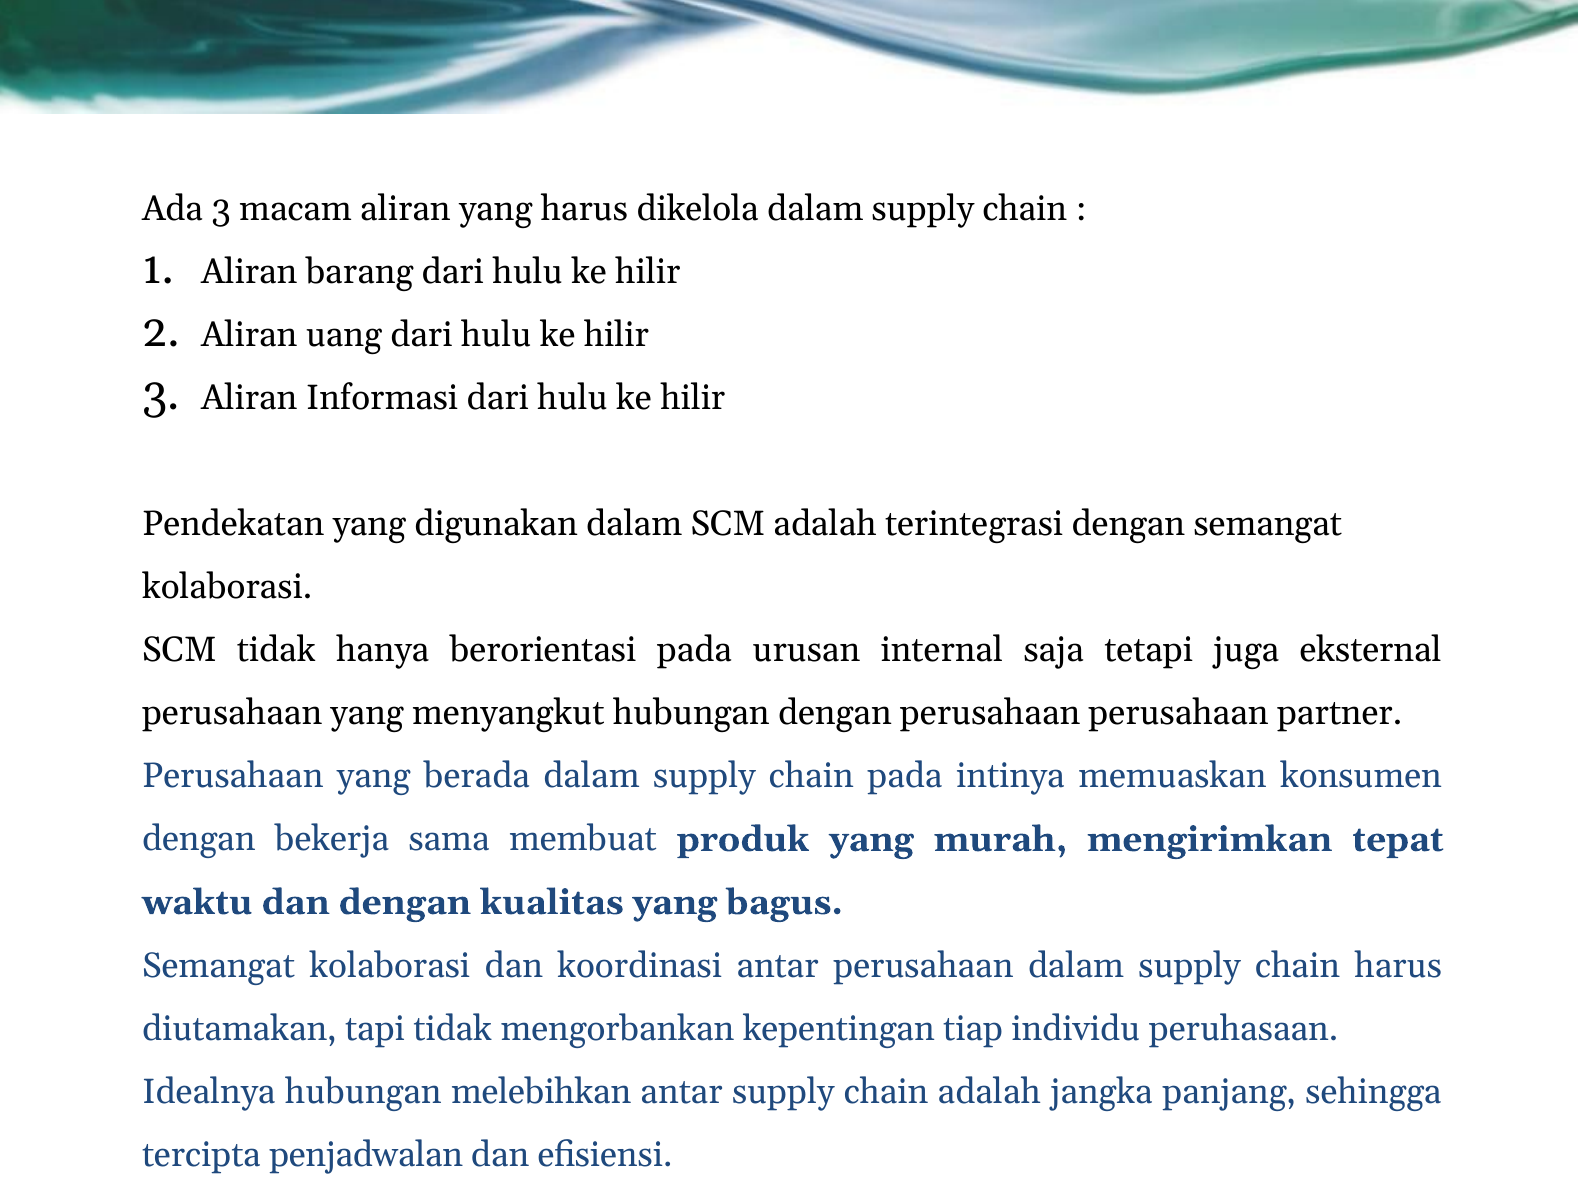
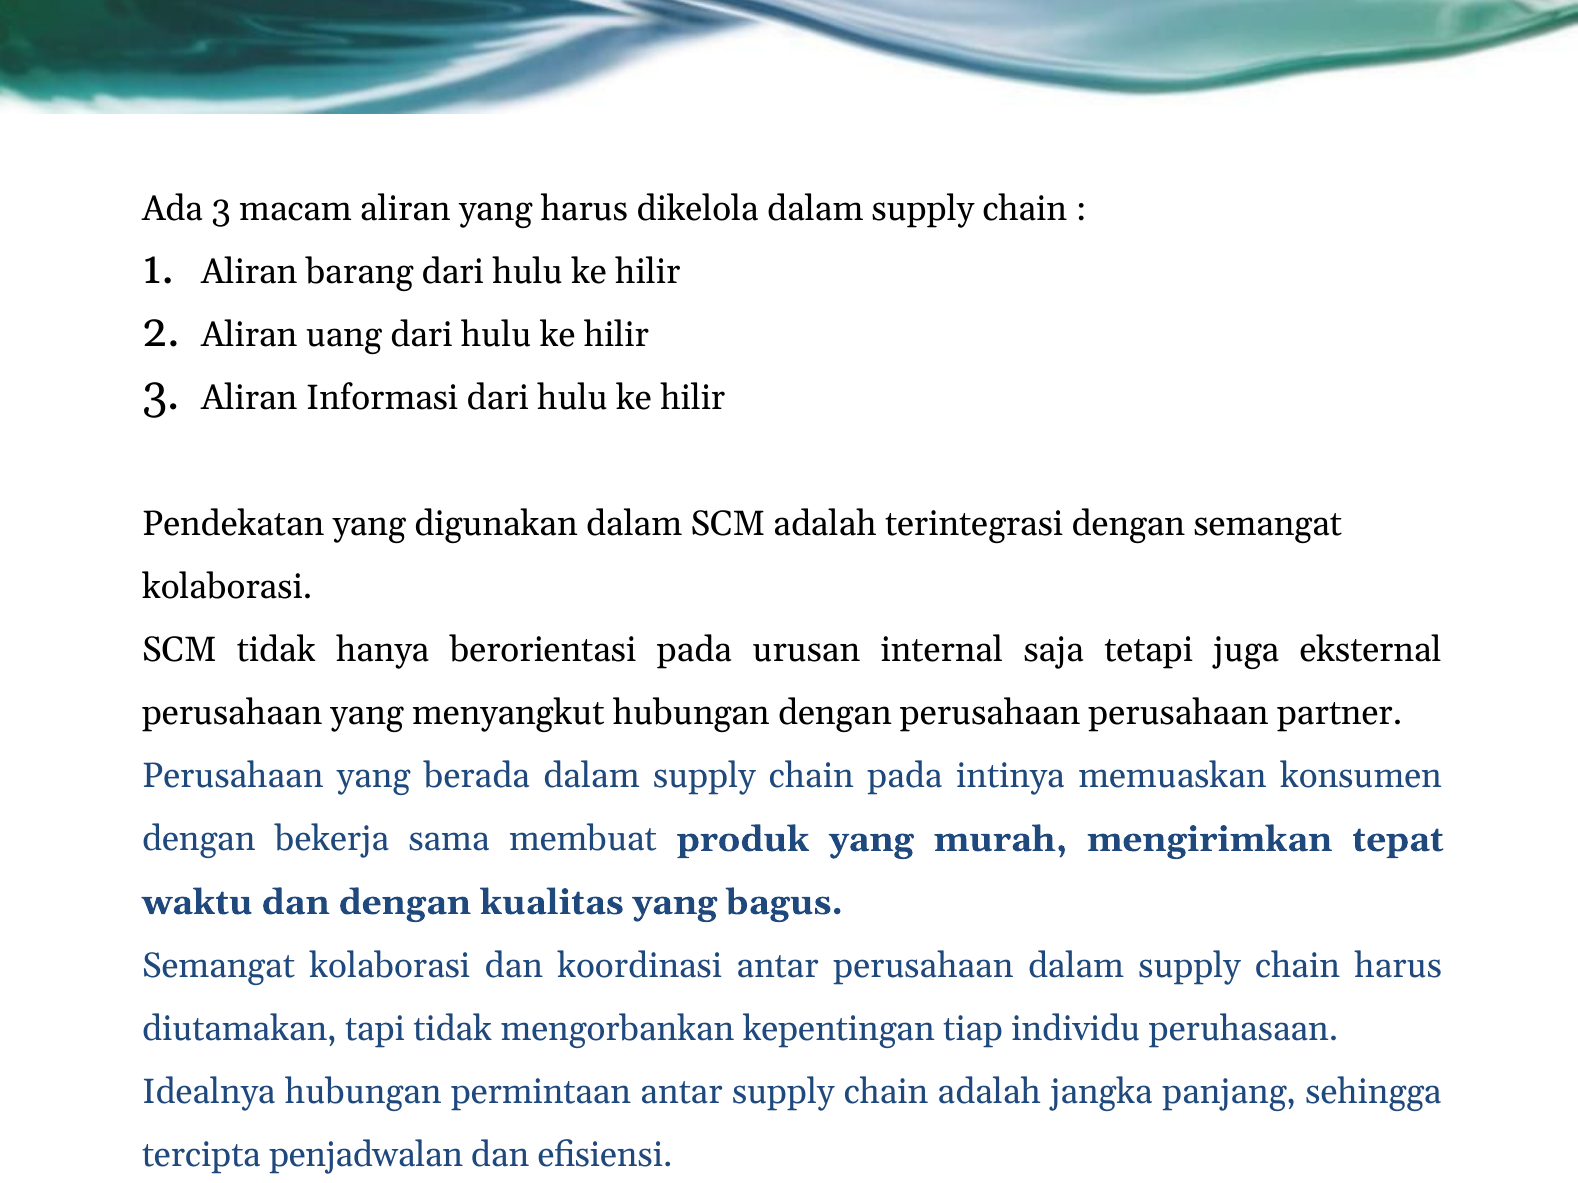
melebihkan: melebihkan -> permintaan
